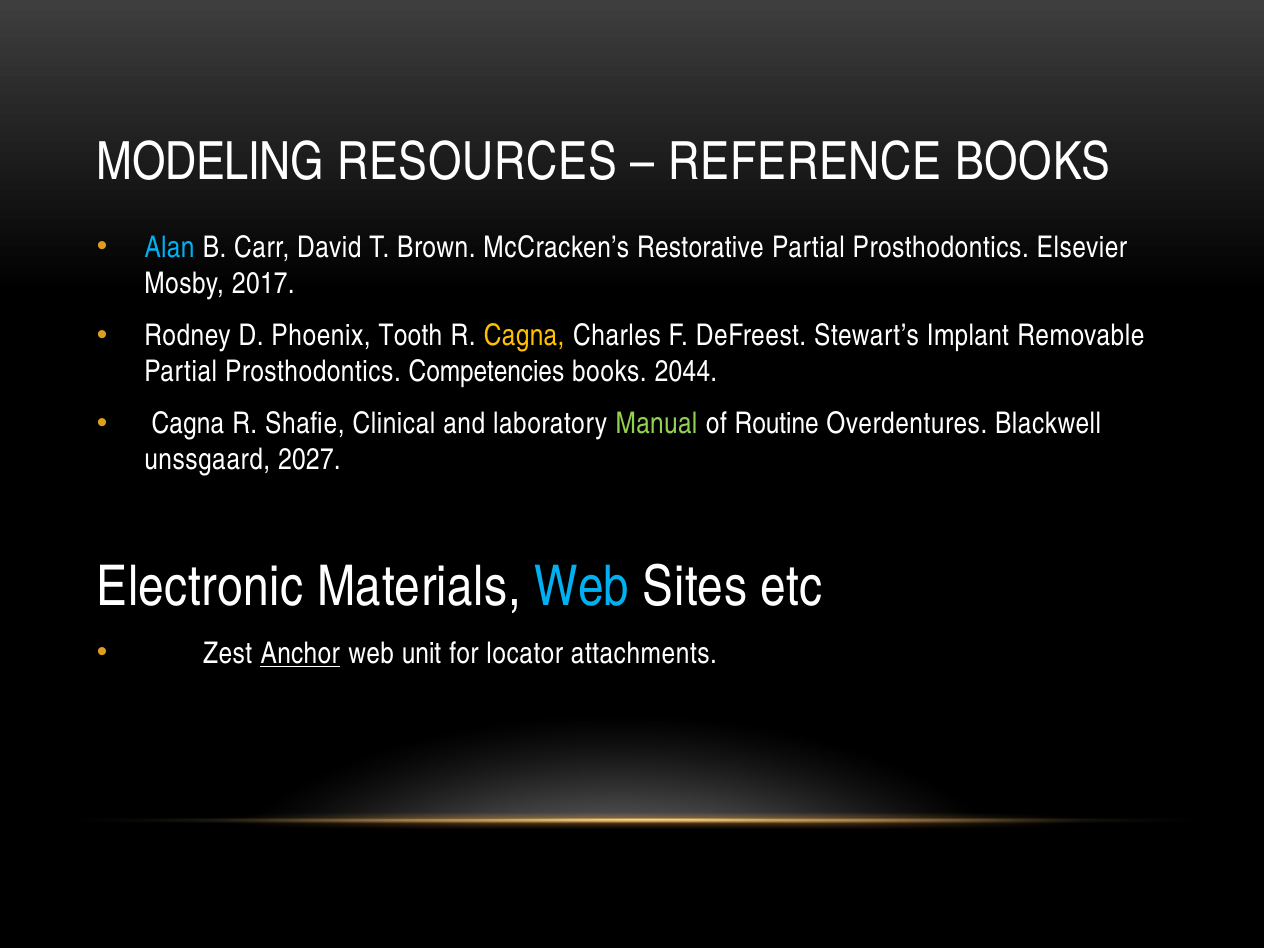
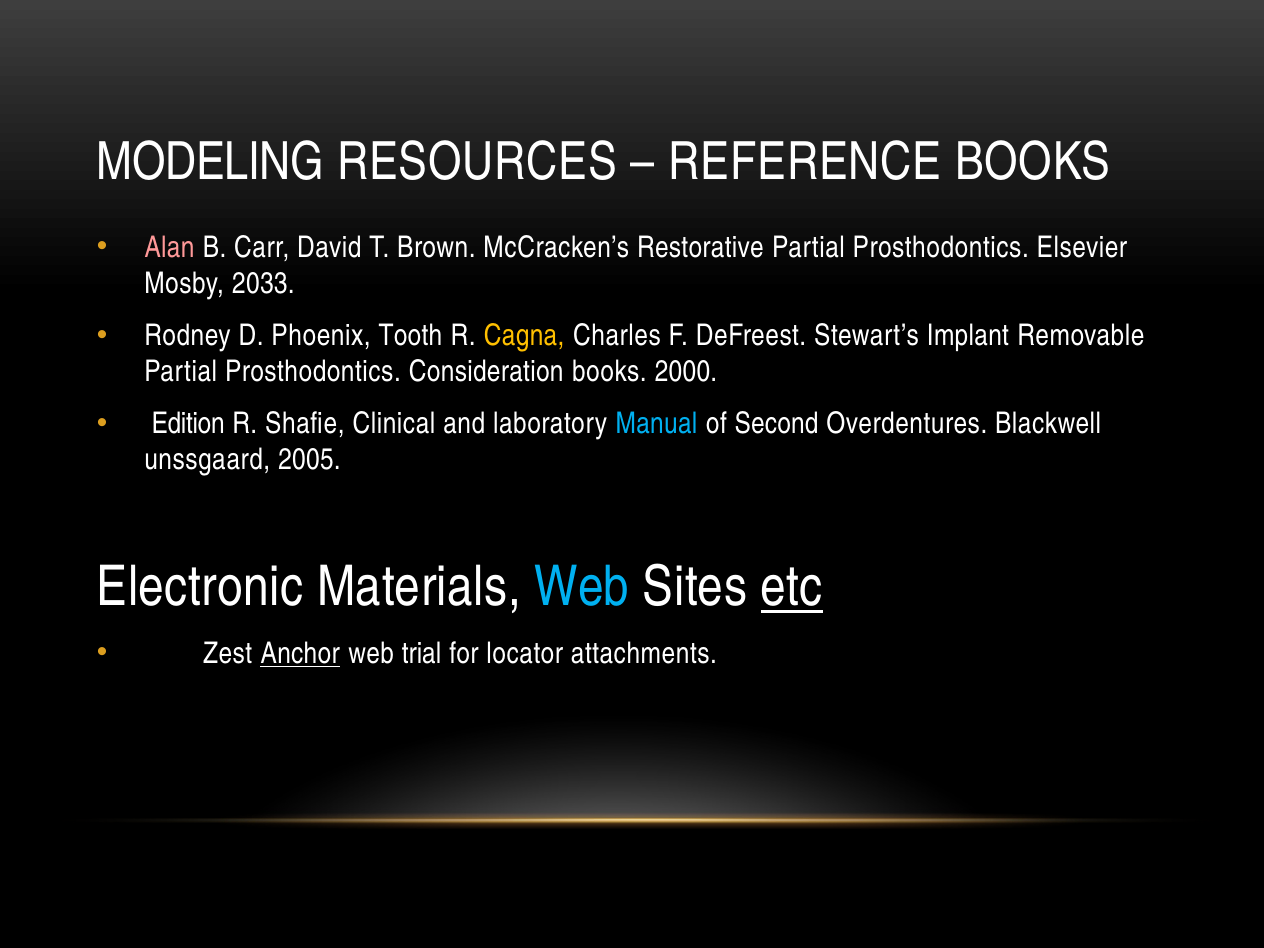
Alan colour: light blue -> pink
2017: 2017 -> 2033
Competencies: Competencies -> Consideration
2044: 2044 -> 2000
Cagna at (188, 424): Cagna -> Edition
Manual colour: light green -> light blue
Routine: Routine -> Second
2027: 2027 -> 2005
etc underline: none -> present
unit: unit -> trial
